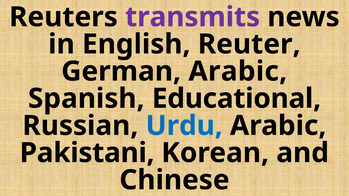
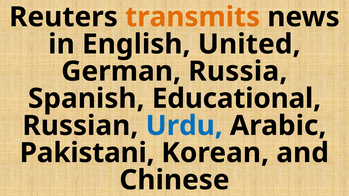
transmits colour: purple -> orange
Reuter: Reuter -> United
German Arabic: Arabic -> Russia
